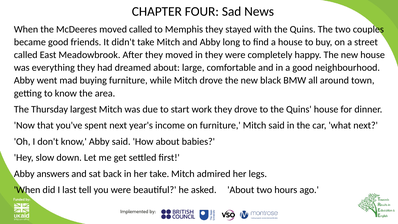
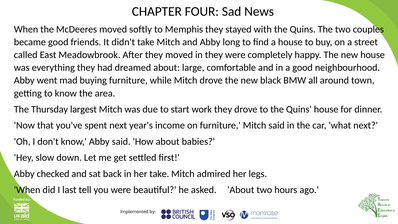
moved called: called -> softly
answers: answers -> checked
